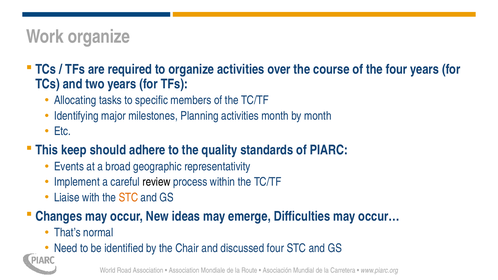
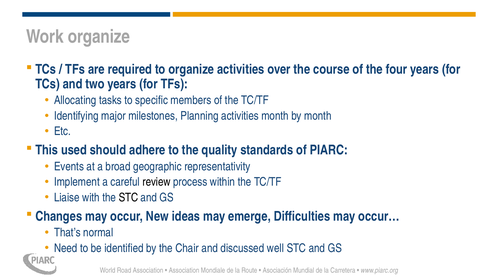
keep: keep -> used
STC at (128, 198) colour: orange -> black
discussed four: four -> well
